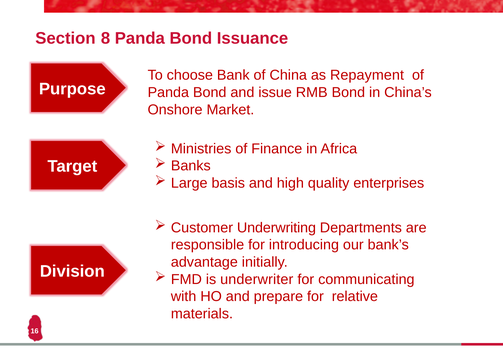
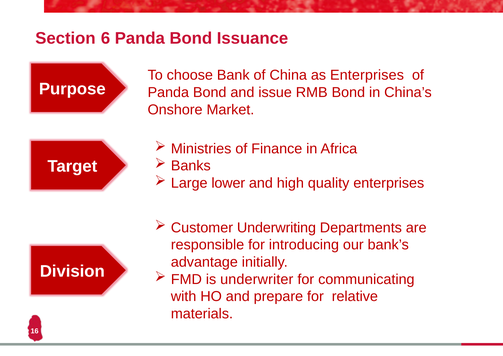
8: 8 -> 6
as Repayment: Repayment -> Enterprises
basis: basis -> lower
